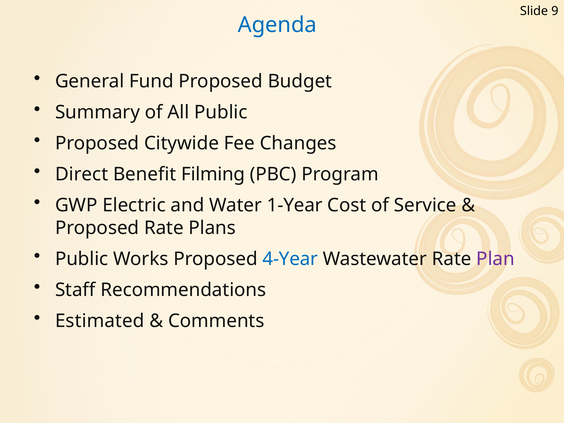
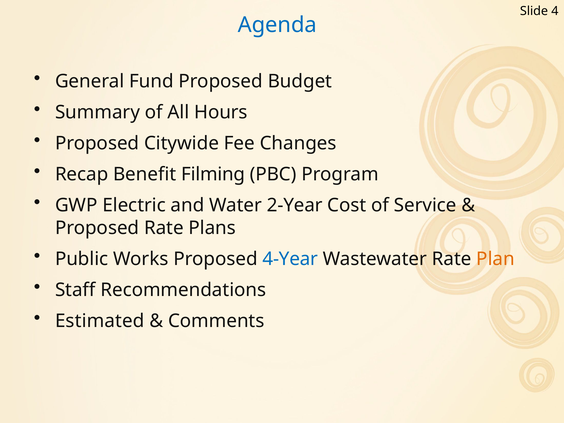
9: 9 -> 4
All Public: Public -> Hours
Direct: Direct -> Recap
1-Year: 1-Year -> 2-Year
Plan colour: purple -> orange
